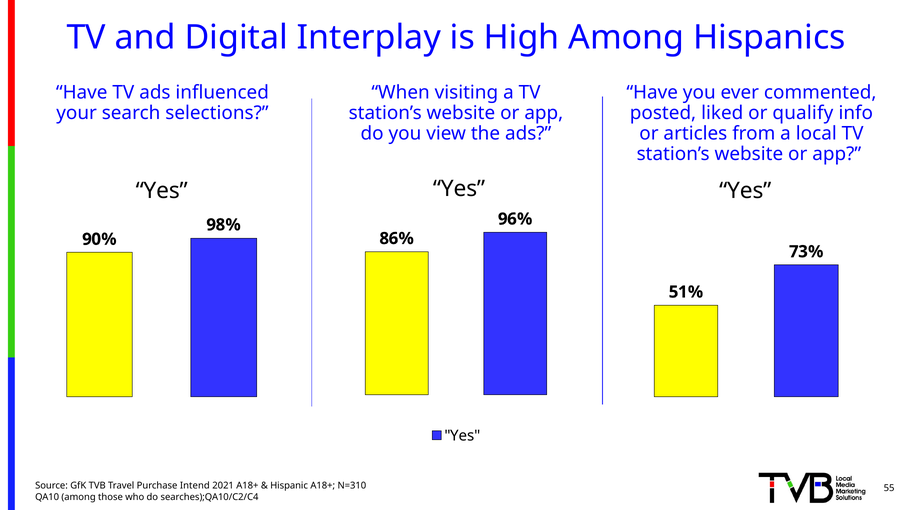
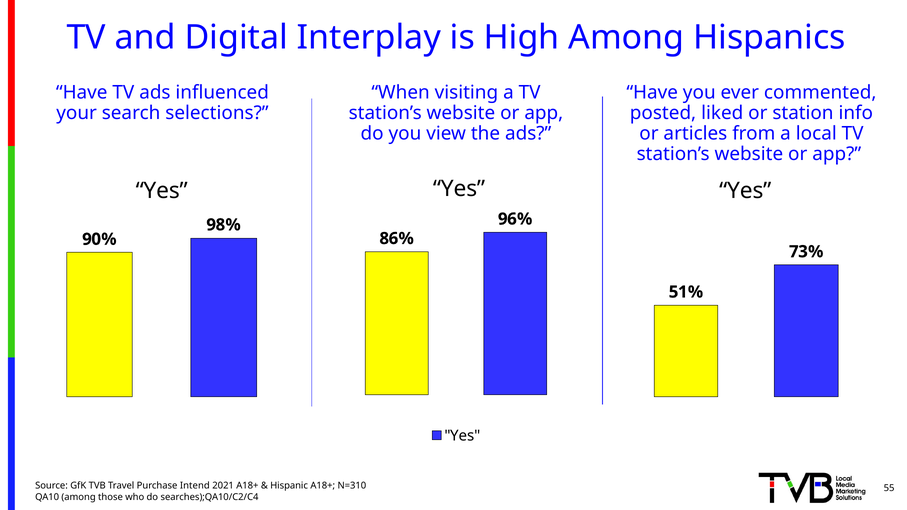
qualify: qualify -> station
